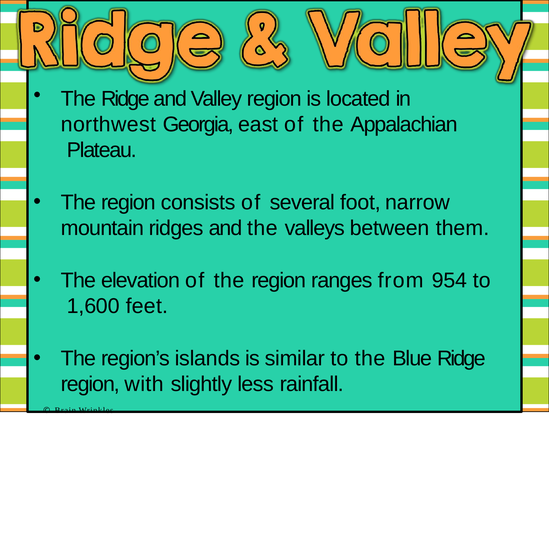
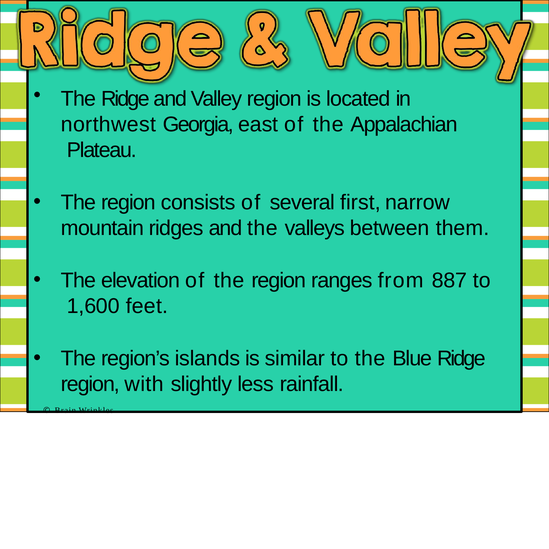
foot: foot -> first
954: 954 -> 887
